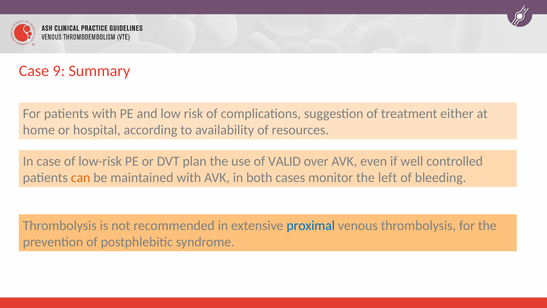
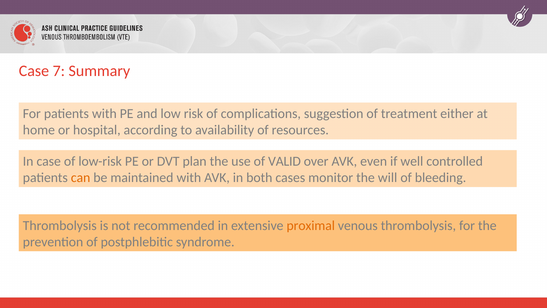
9: 9 -> 7
left: left -> will
proximal colour: blue -> orange
